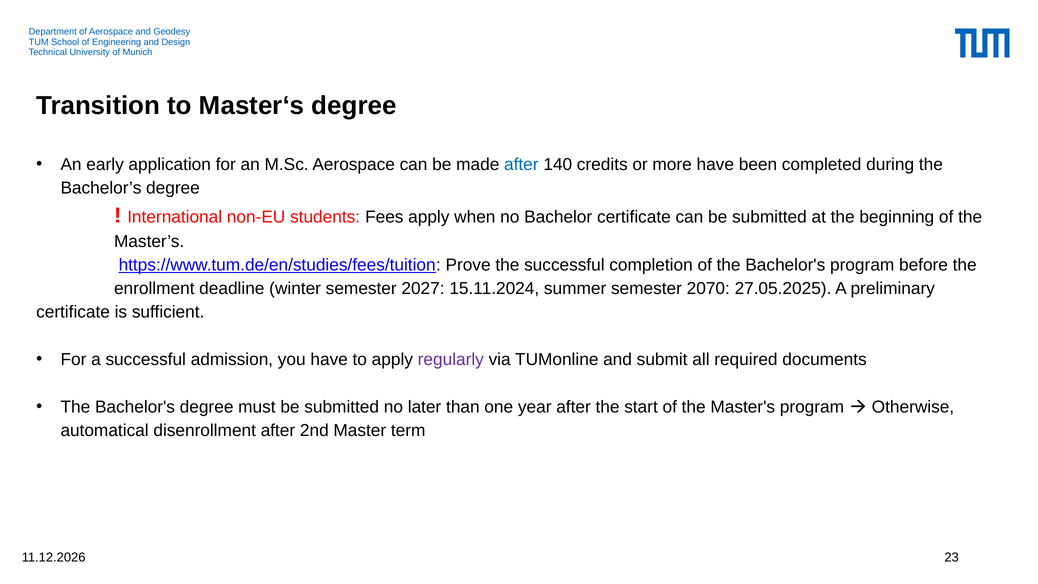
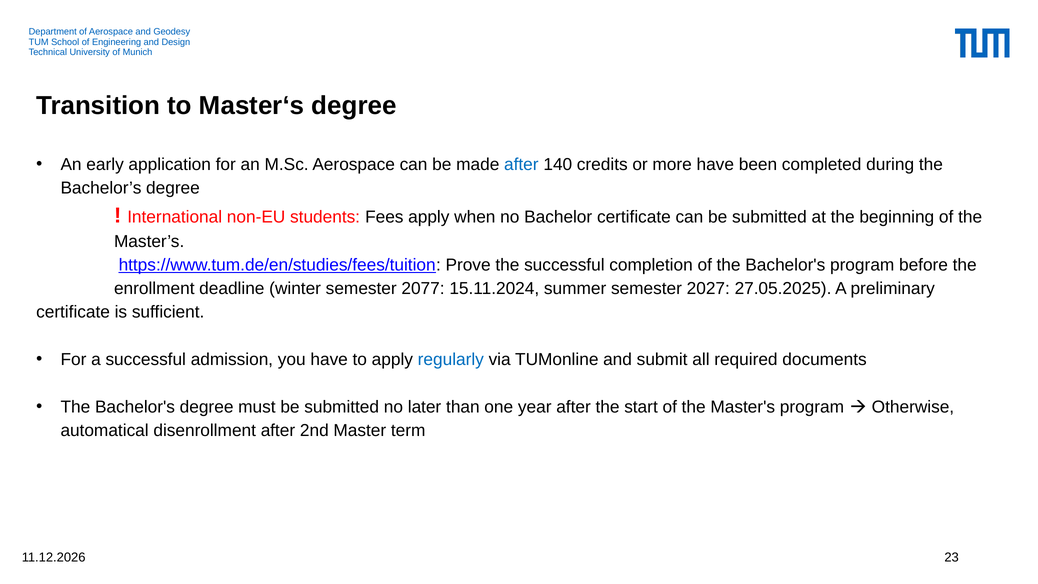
2027: 2027 -> 2077
2070: 2070 -> 2027
regularly colour: purple -> blue
